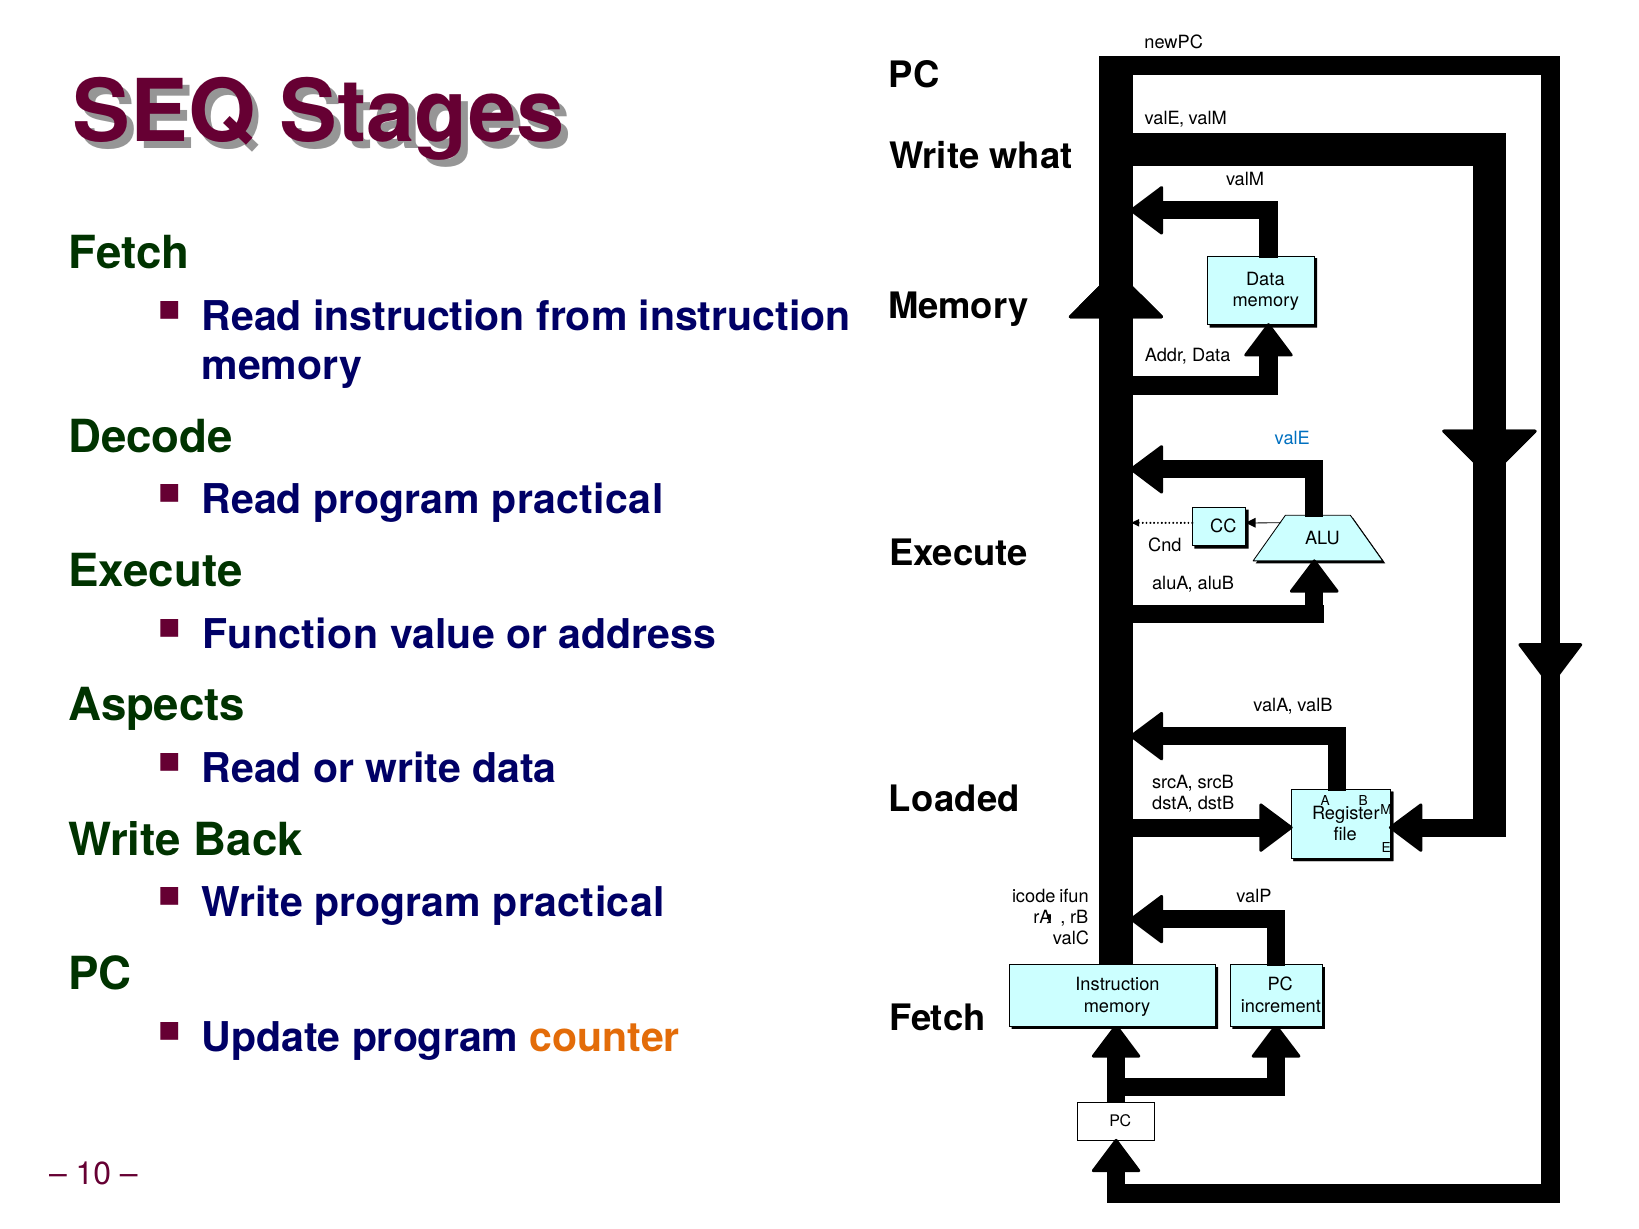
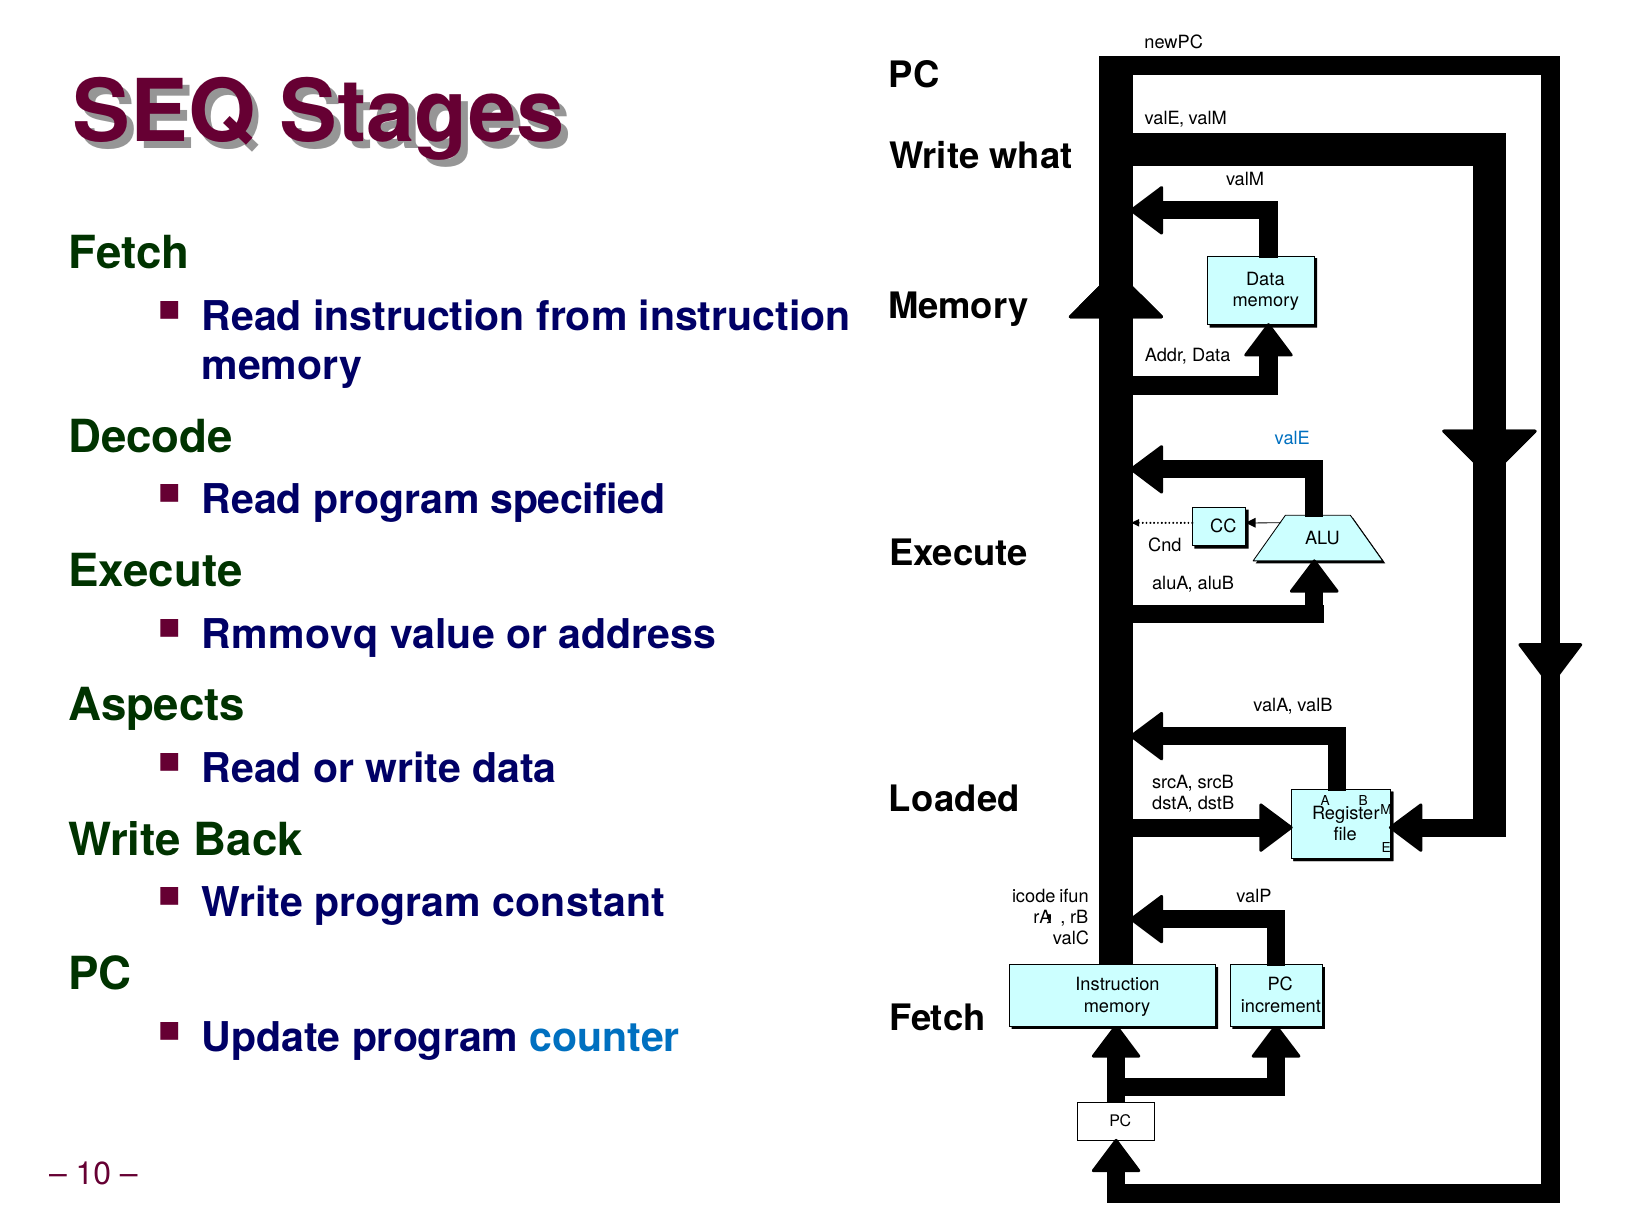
Read program practical: practical -> specified
Function: Function -> Rmmovq
Write program practical: practical -> constant
counter colour: orange -> blue
